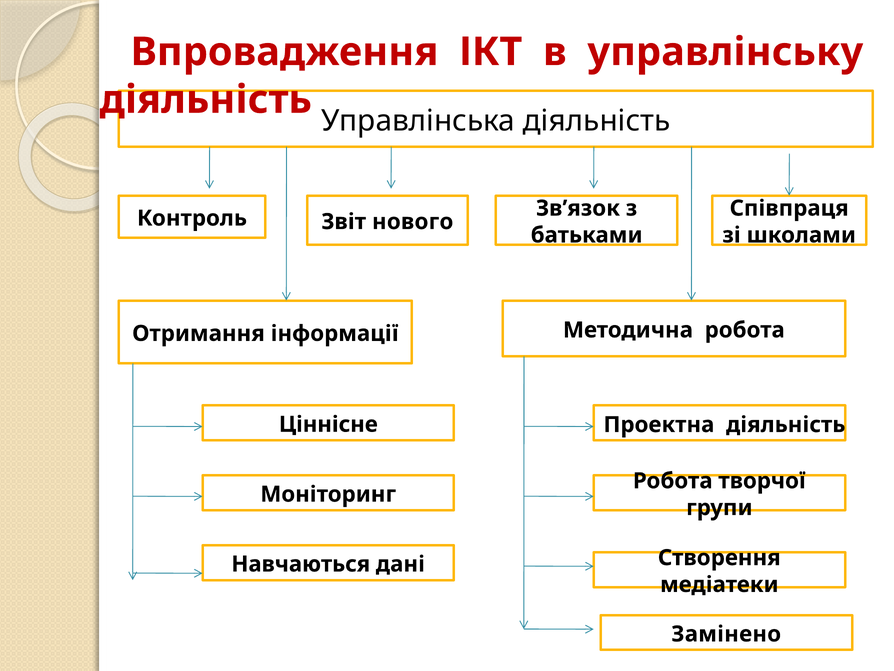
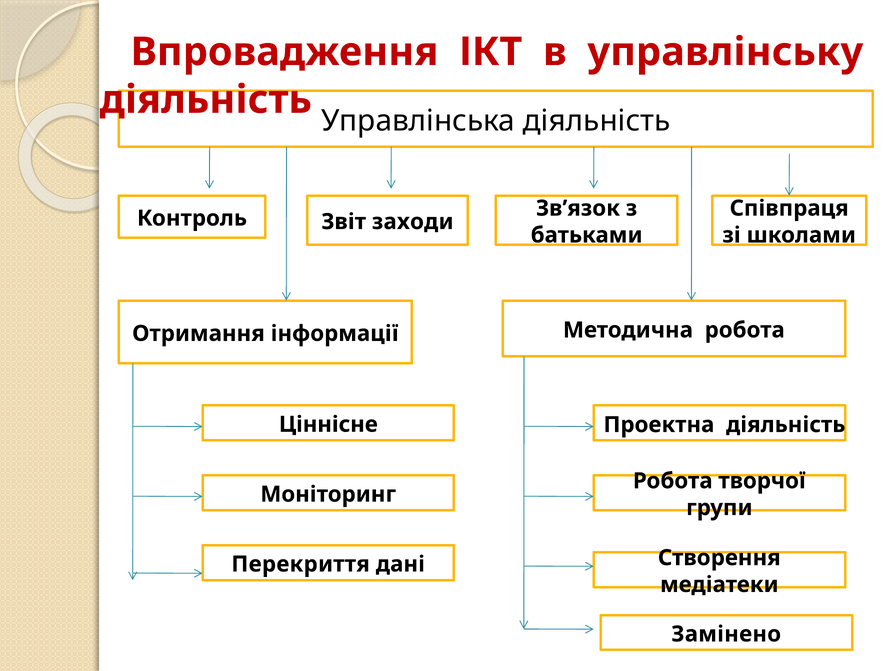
нового: нового -> заходи
Навчаються: Навчаються -> Перекриття
